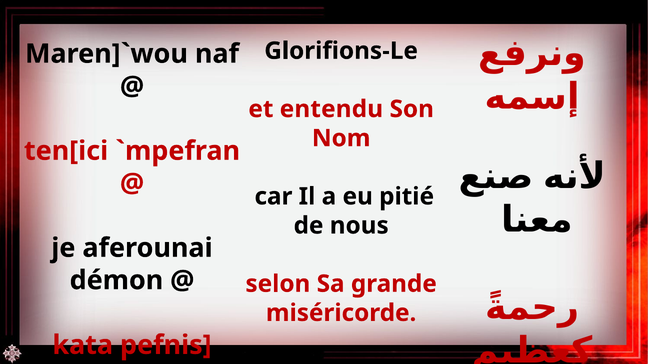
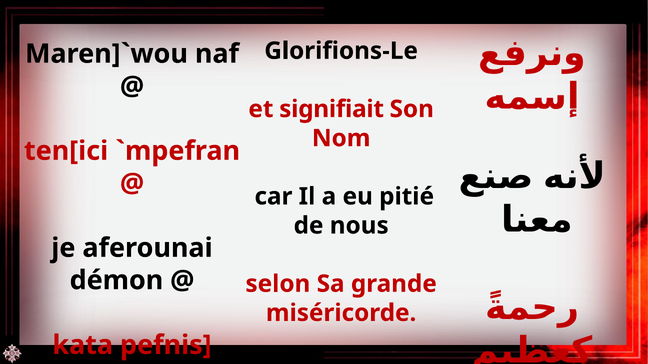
entendu: entendu -> signifiait
